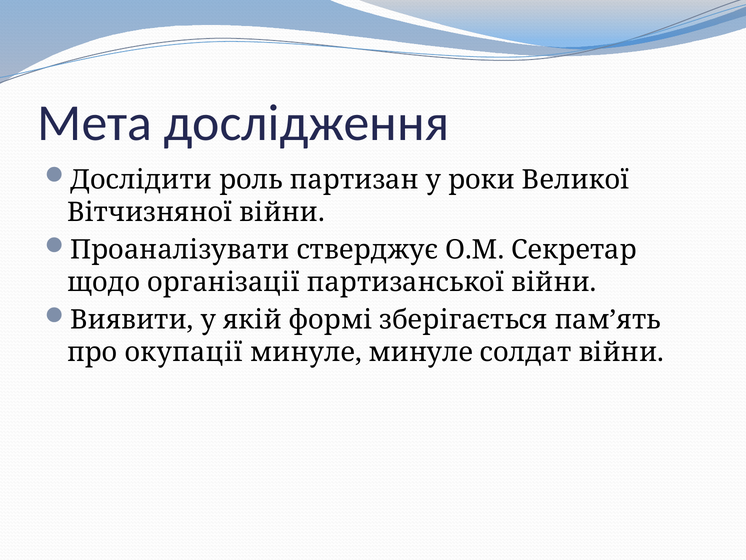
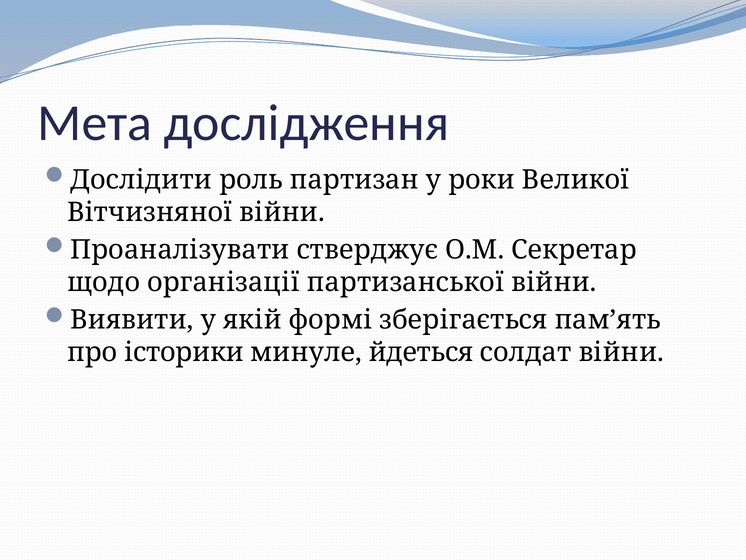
окупації: окупації -> історики
минуле минуле: минуле -> йдеться
